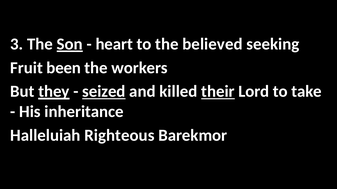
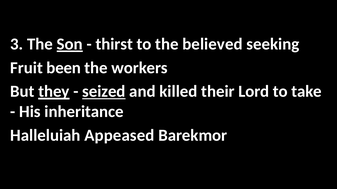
heart: heart -> thirst
their underline: present -> none
Righteous: Righteous -> Appeased
